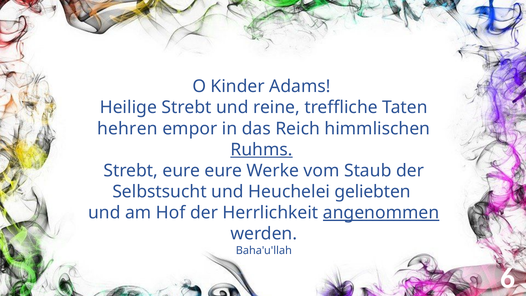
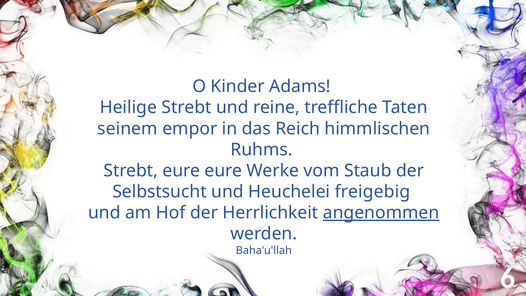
hehren: hehren -> seinem
Ruhms underline: present -> none
geliebten: geliebten -> freigebig
